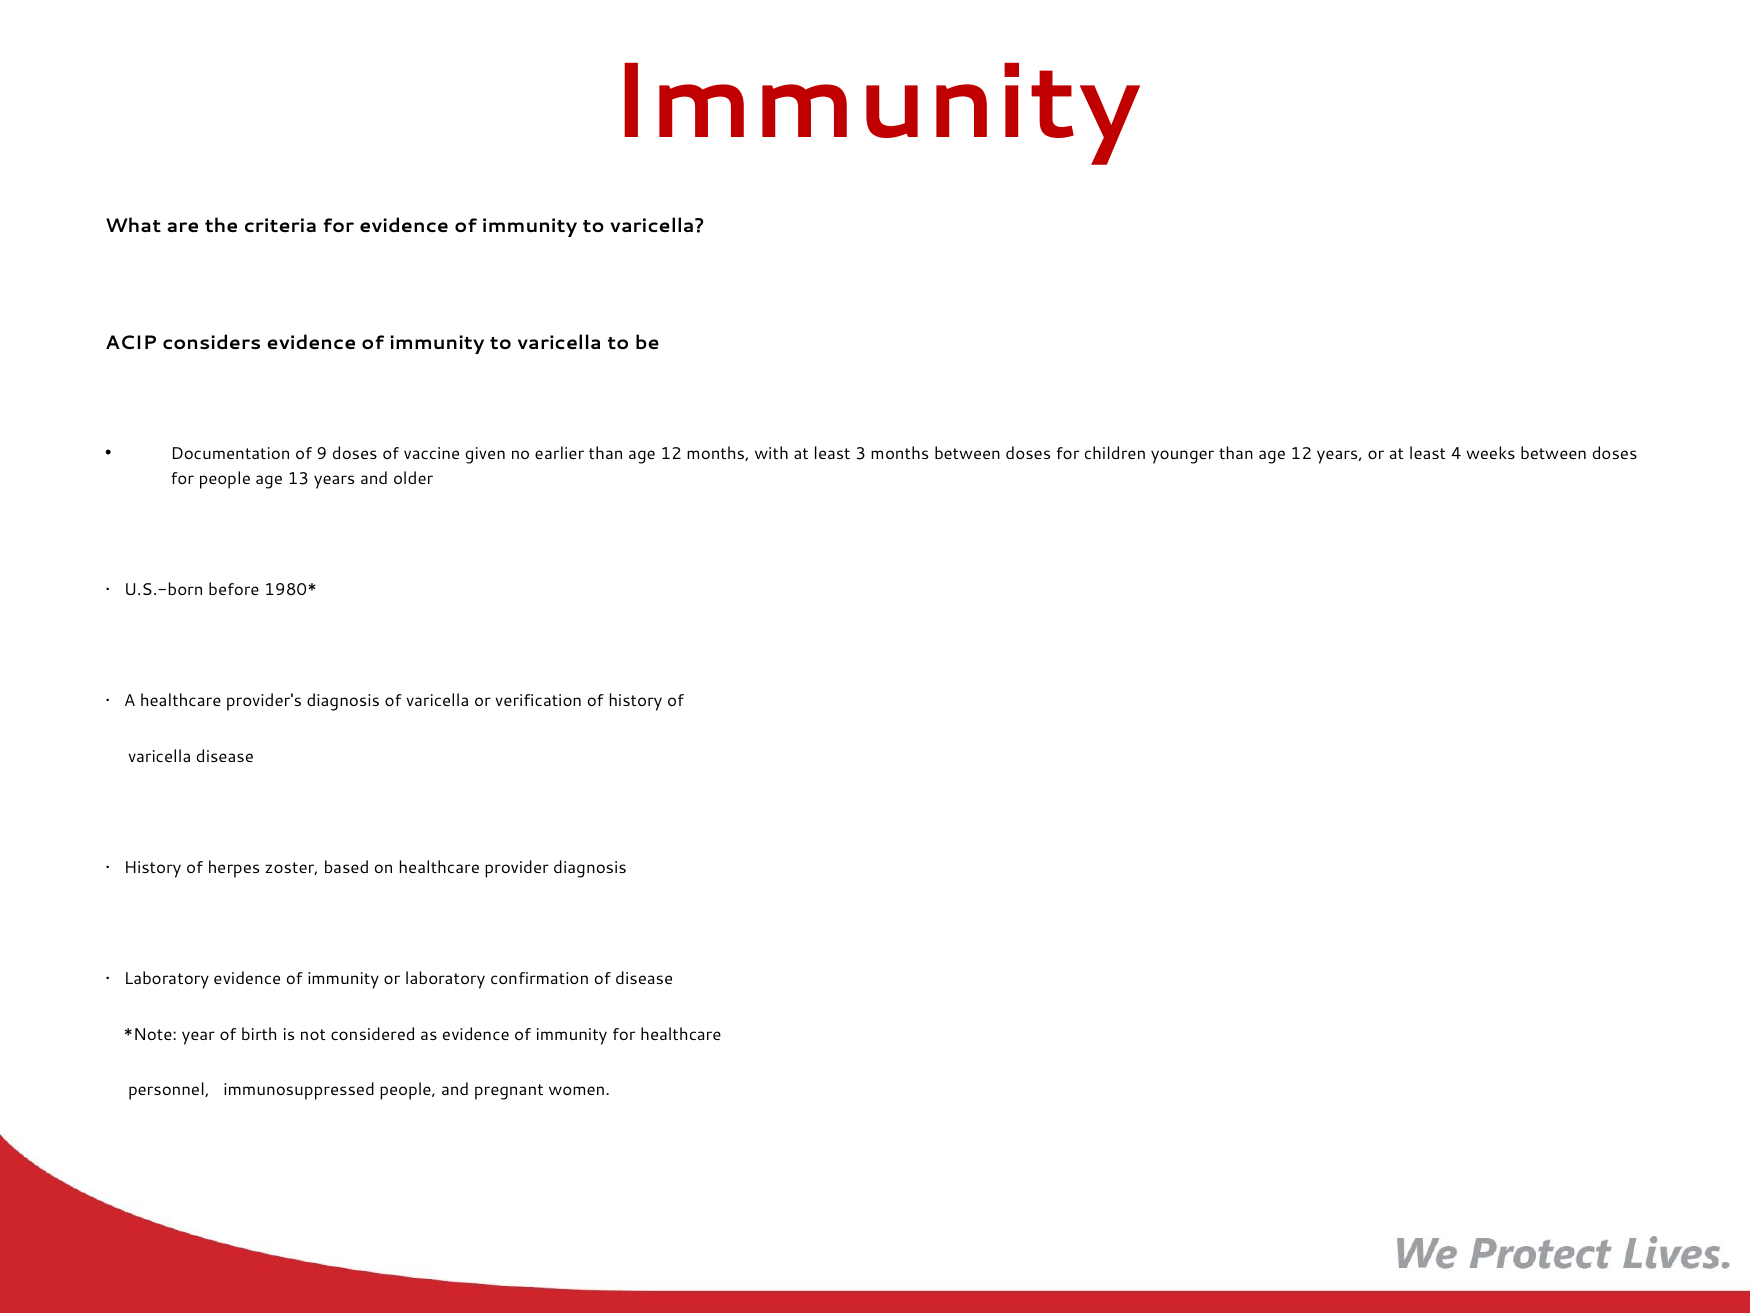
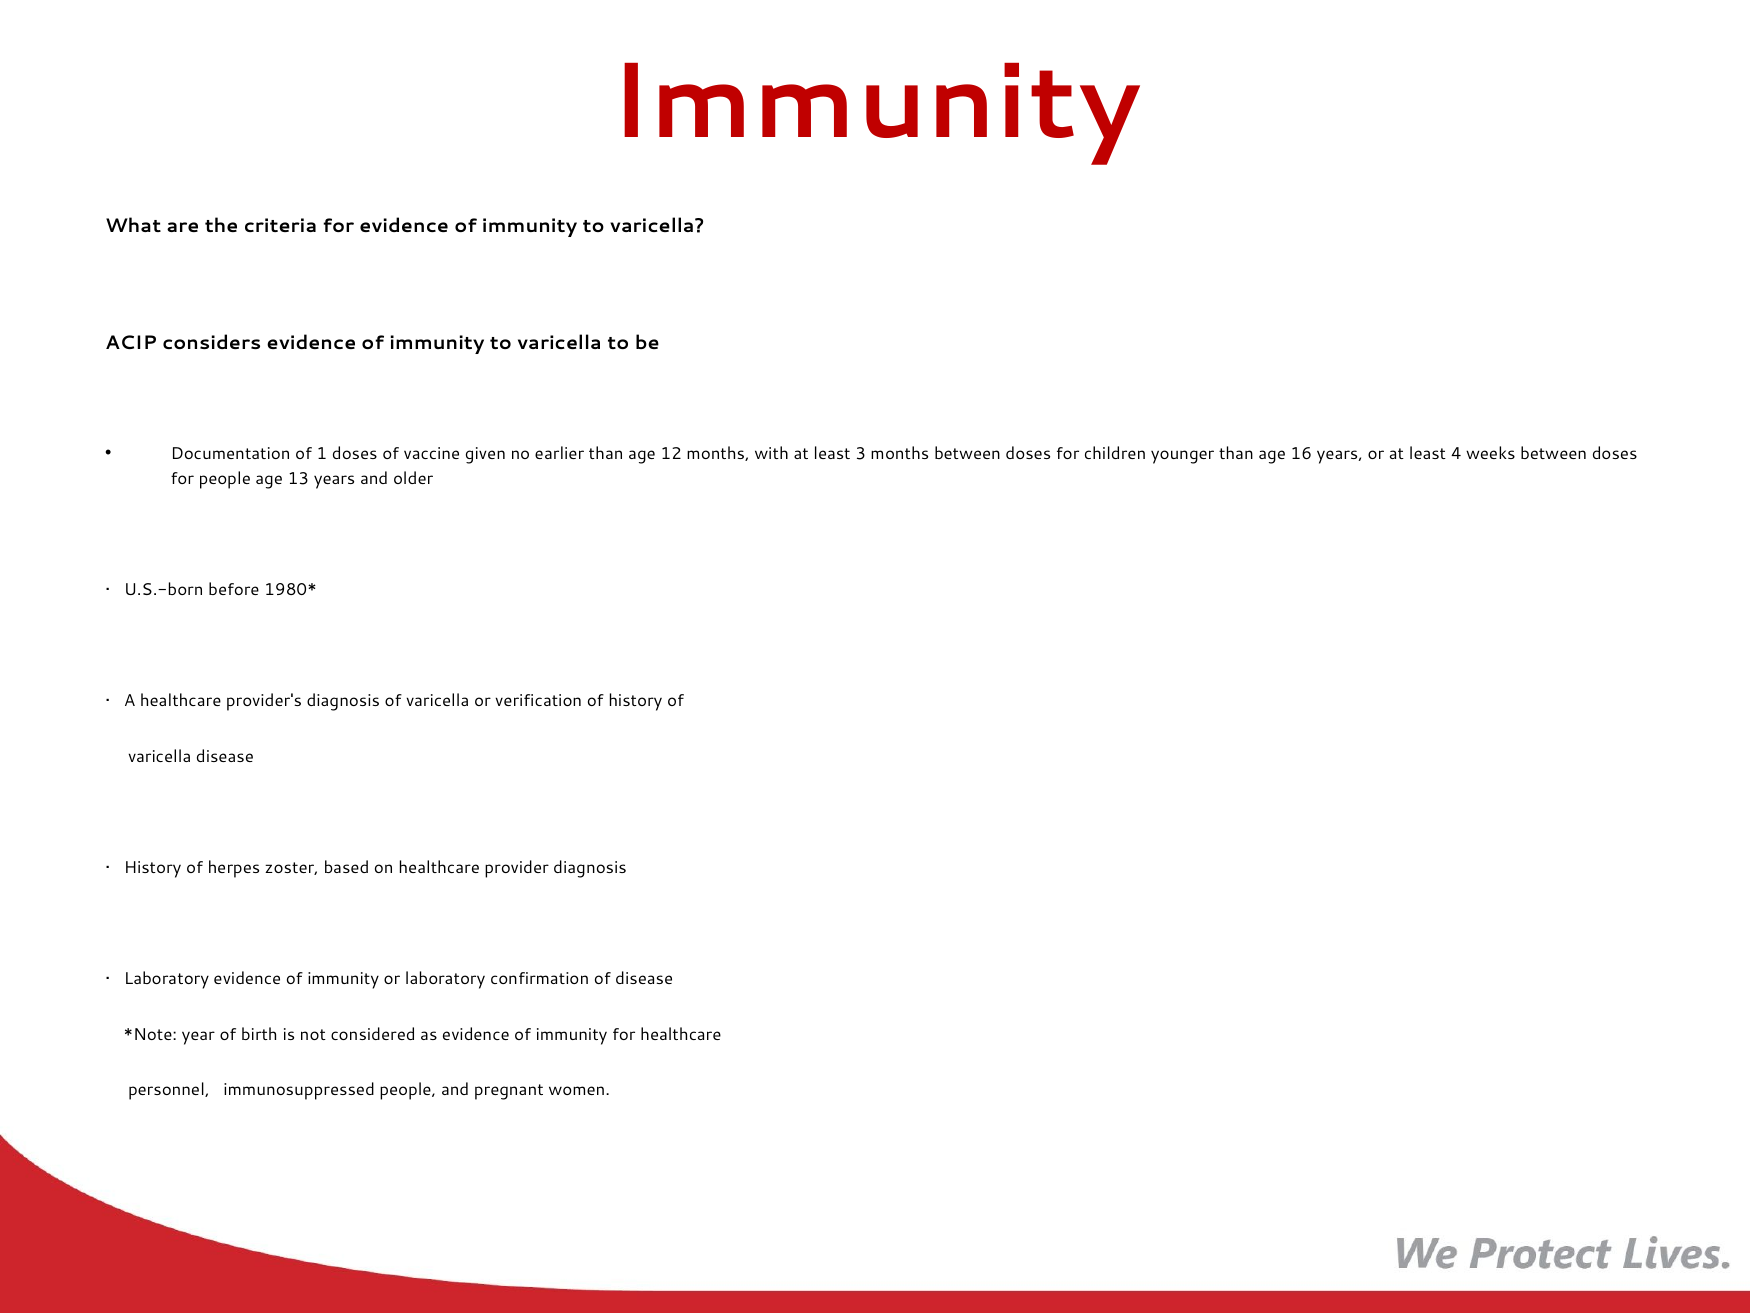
9: 9 -> 1
younger than age 12: 12 -> 16
